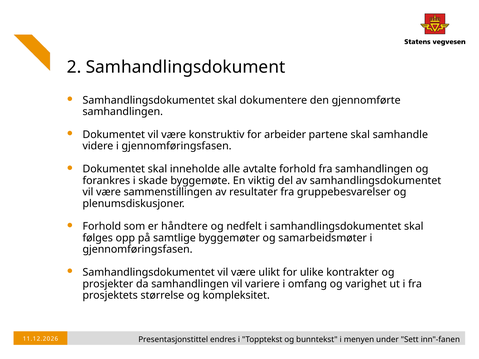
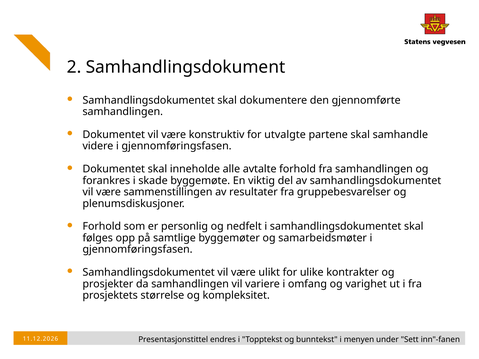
arbeider: arbeider -> utvalgte
håndtere: håndtere -> personlig
